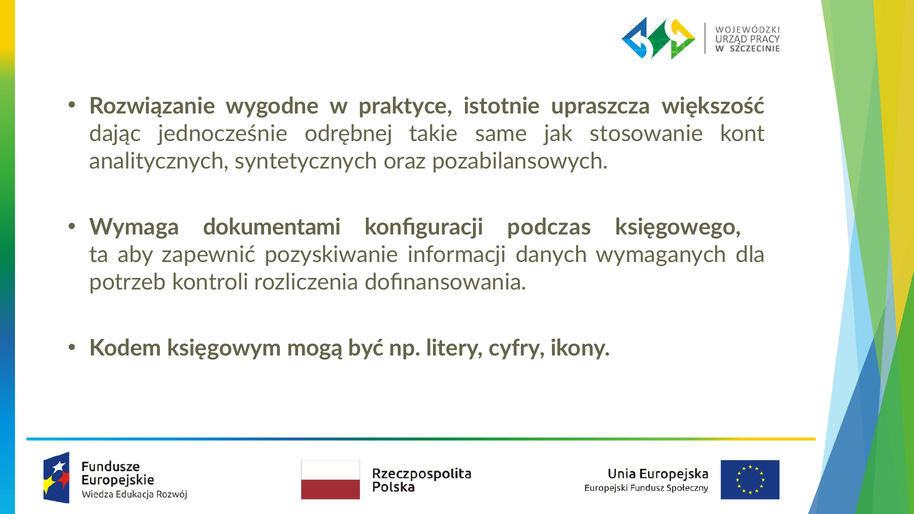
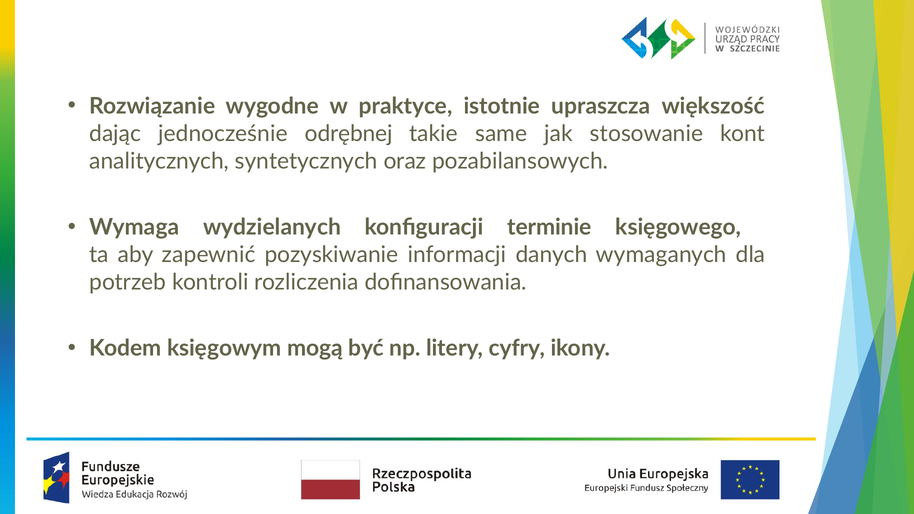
dokumentami: dokumentami -> wydzielanych
podczas: podczas -> terminie
